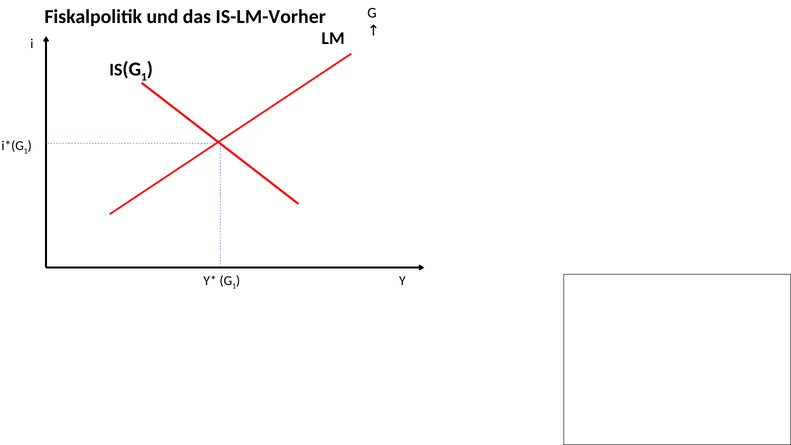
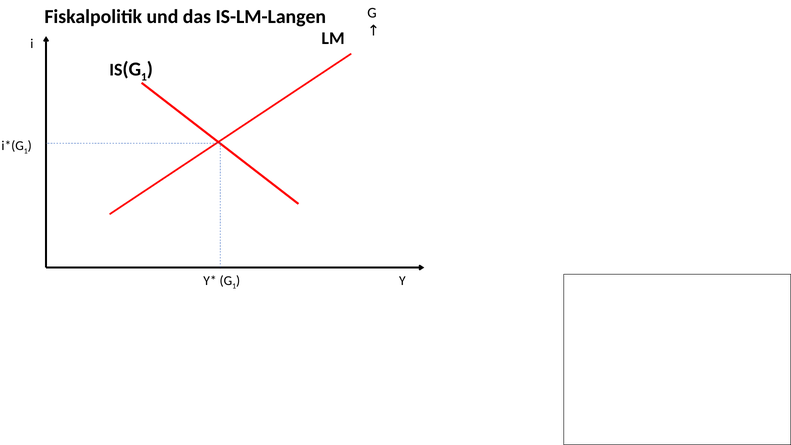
IS-LM-Vorher: IS-LM-Vorher -> IS-LM-Langen
